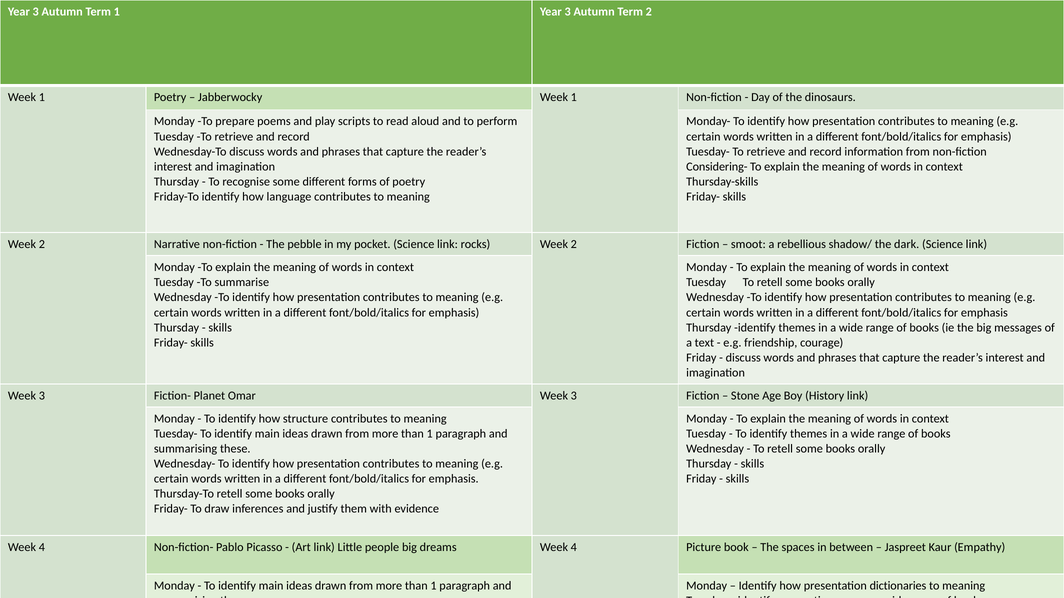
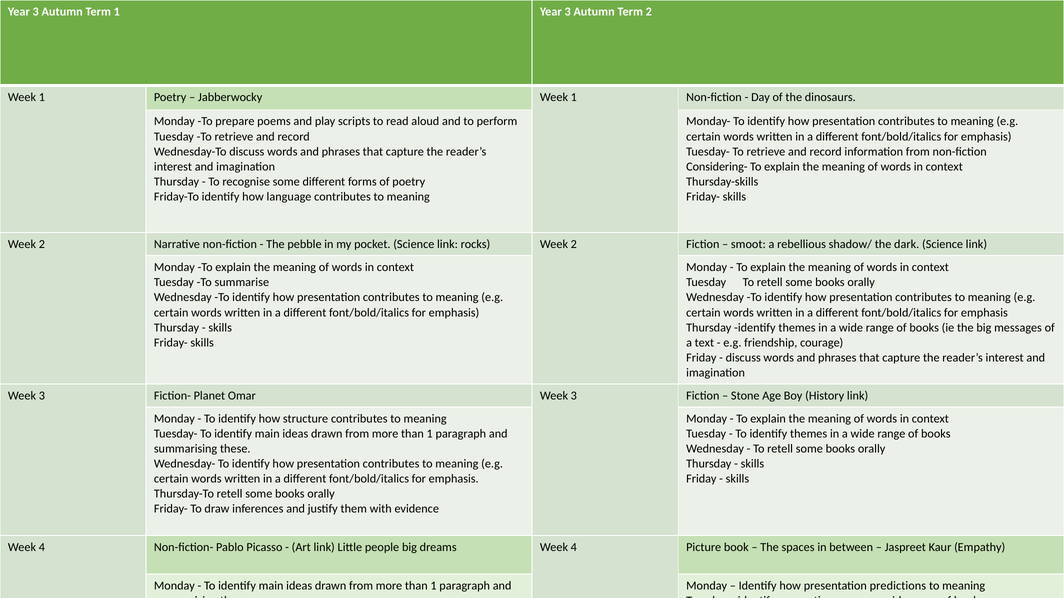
dictionaries: dictionaries -> predictions
